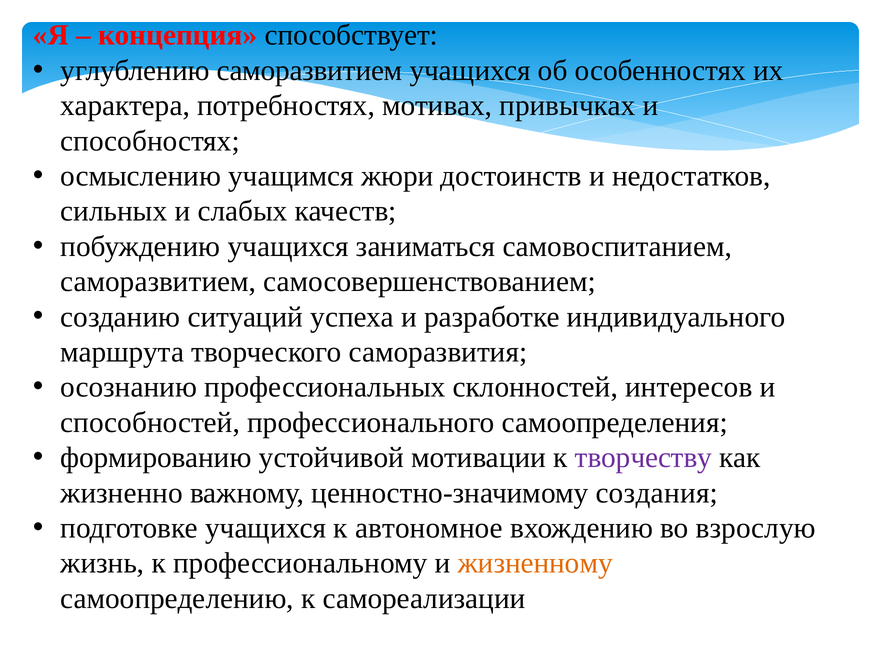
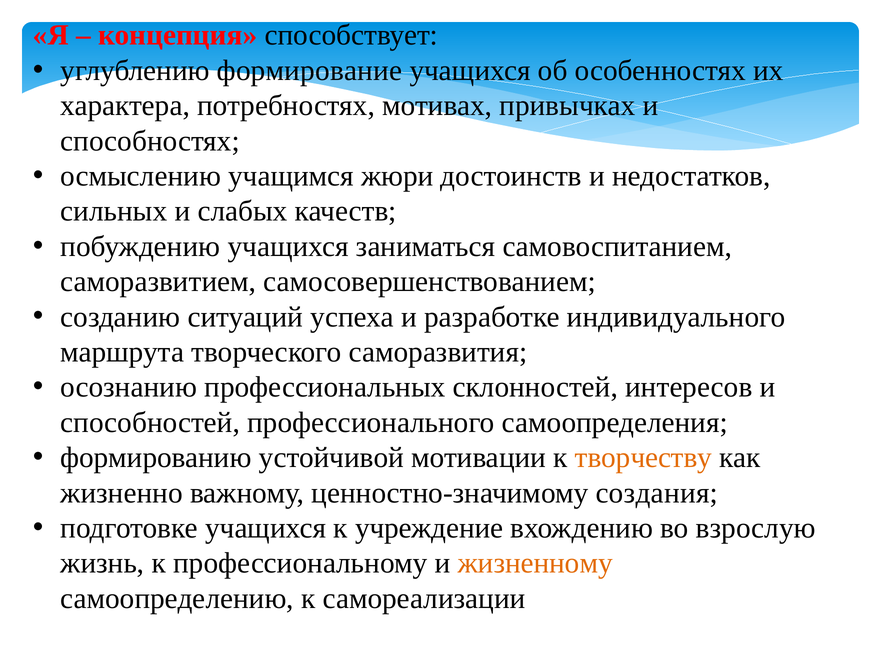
углублению саморазвитием: саморазвитием -> формирование
творчеству colour: purple -> orange
автономное: автономное -> учреждение
